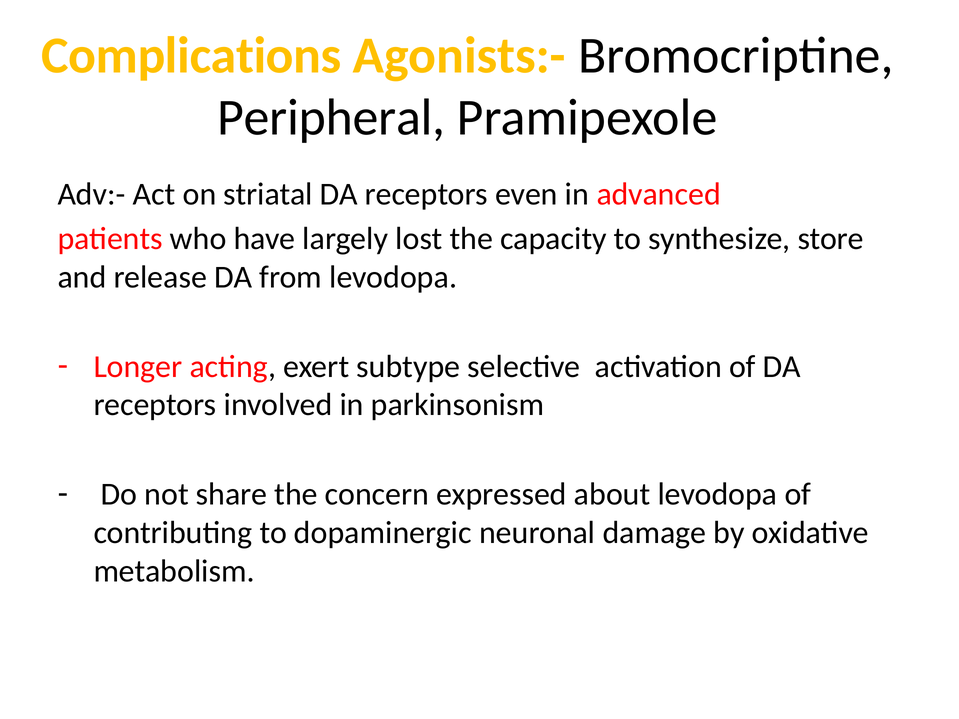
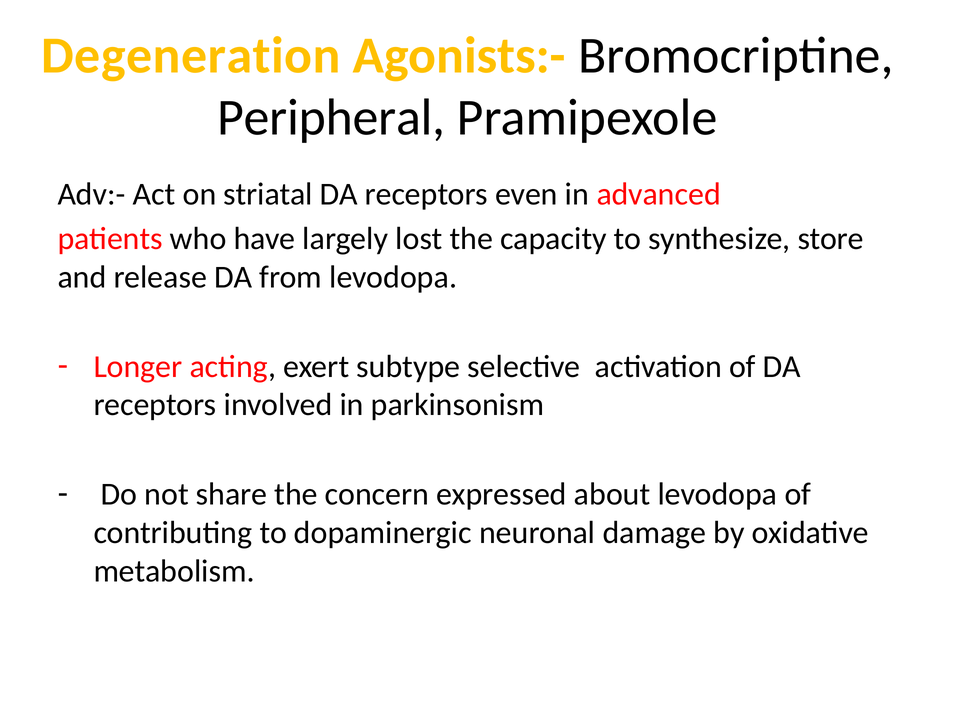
Complications: Complications -> Degeneration
